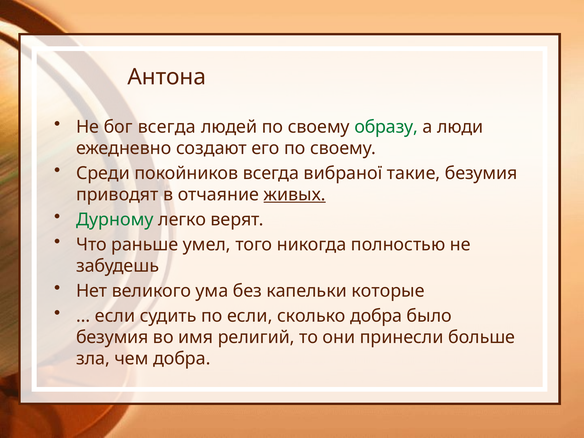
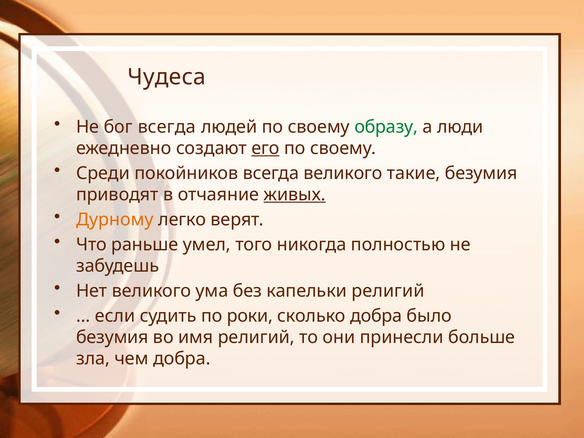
Антона: Антона -> Чудеса
его underline: none -> present
всегда вибраної: вибраної -> великого
Дурному colour: green -> orange
капельки которые: которые -> религий
по если: если -> роки
